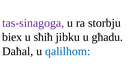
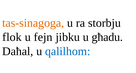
tas-sinagoga colour: purple -> orange
biex: biex -> flok
sħiħ: sħiħ -> fejn
